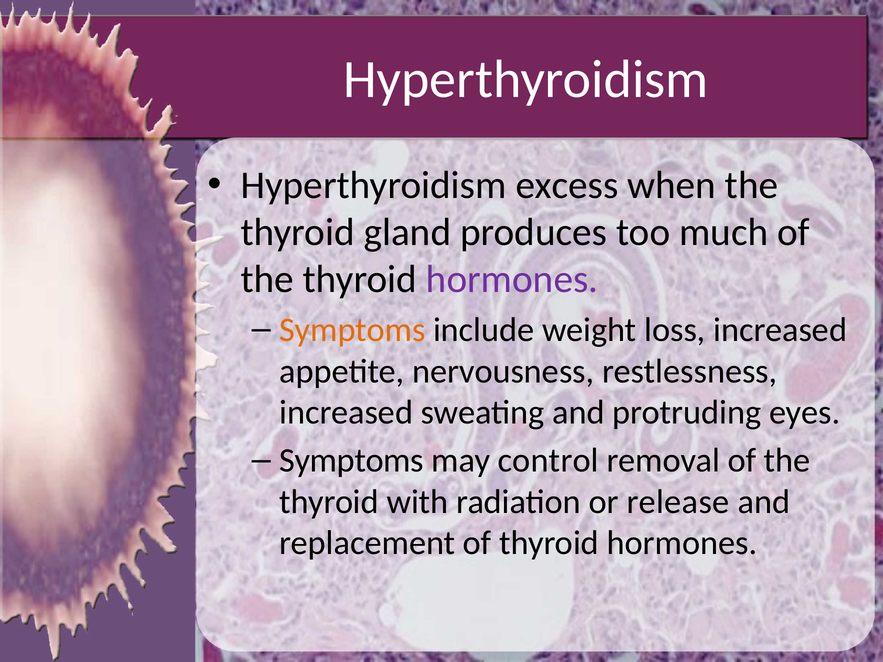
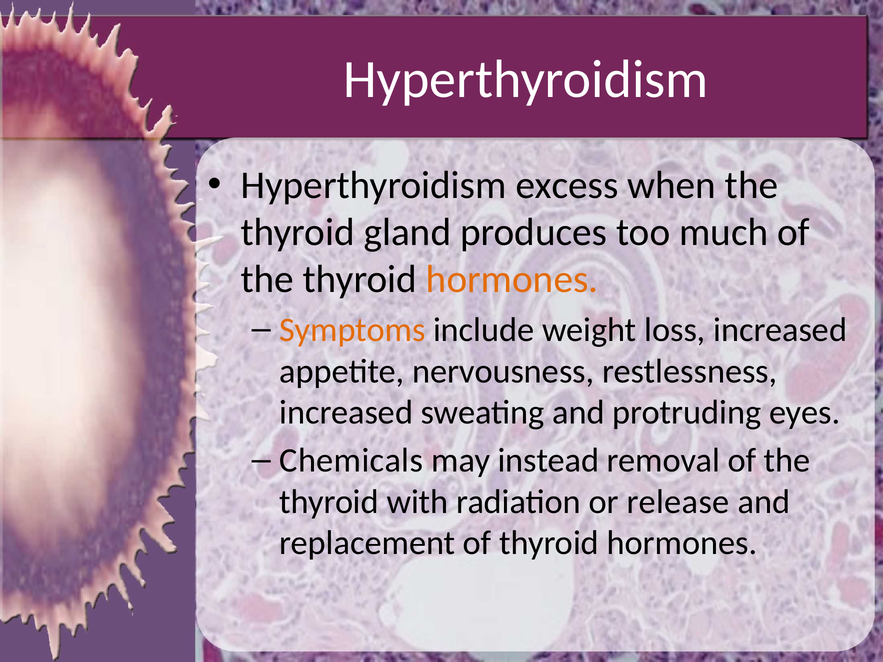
hormones at (512, 279) colour: purple -> orange
Symptoms at (352, 461): Symptoms -> Chemicals
control: control -> instead
